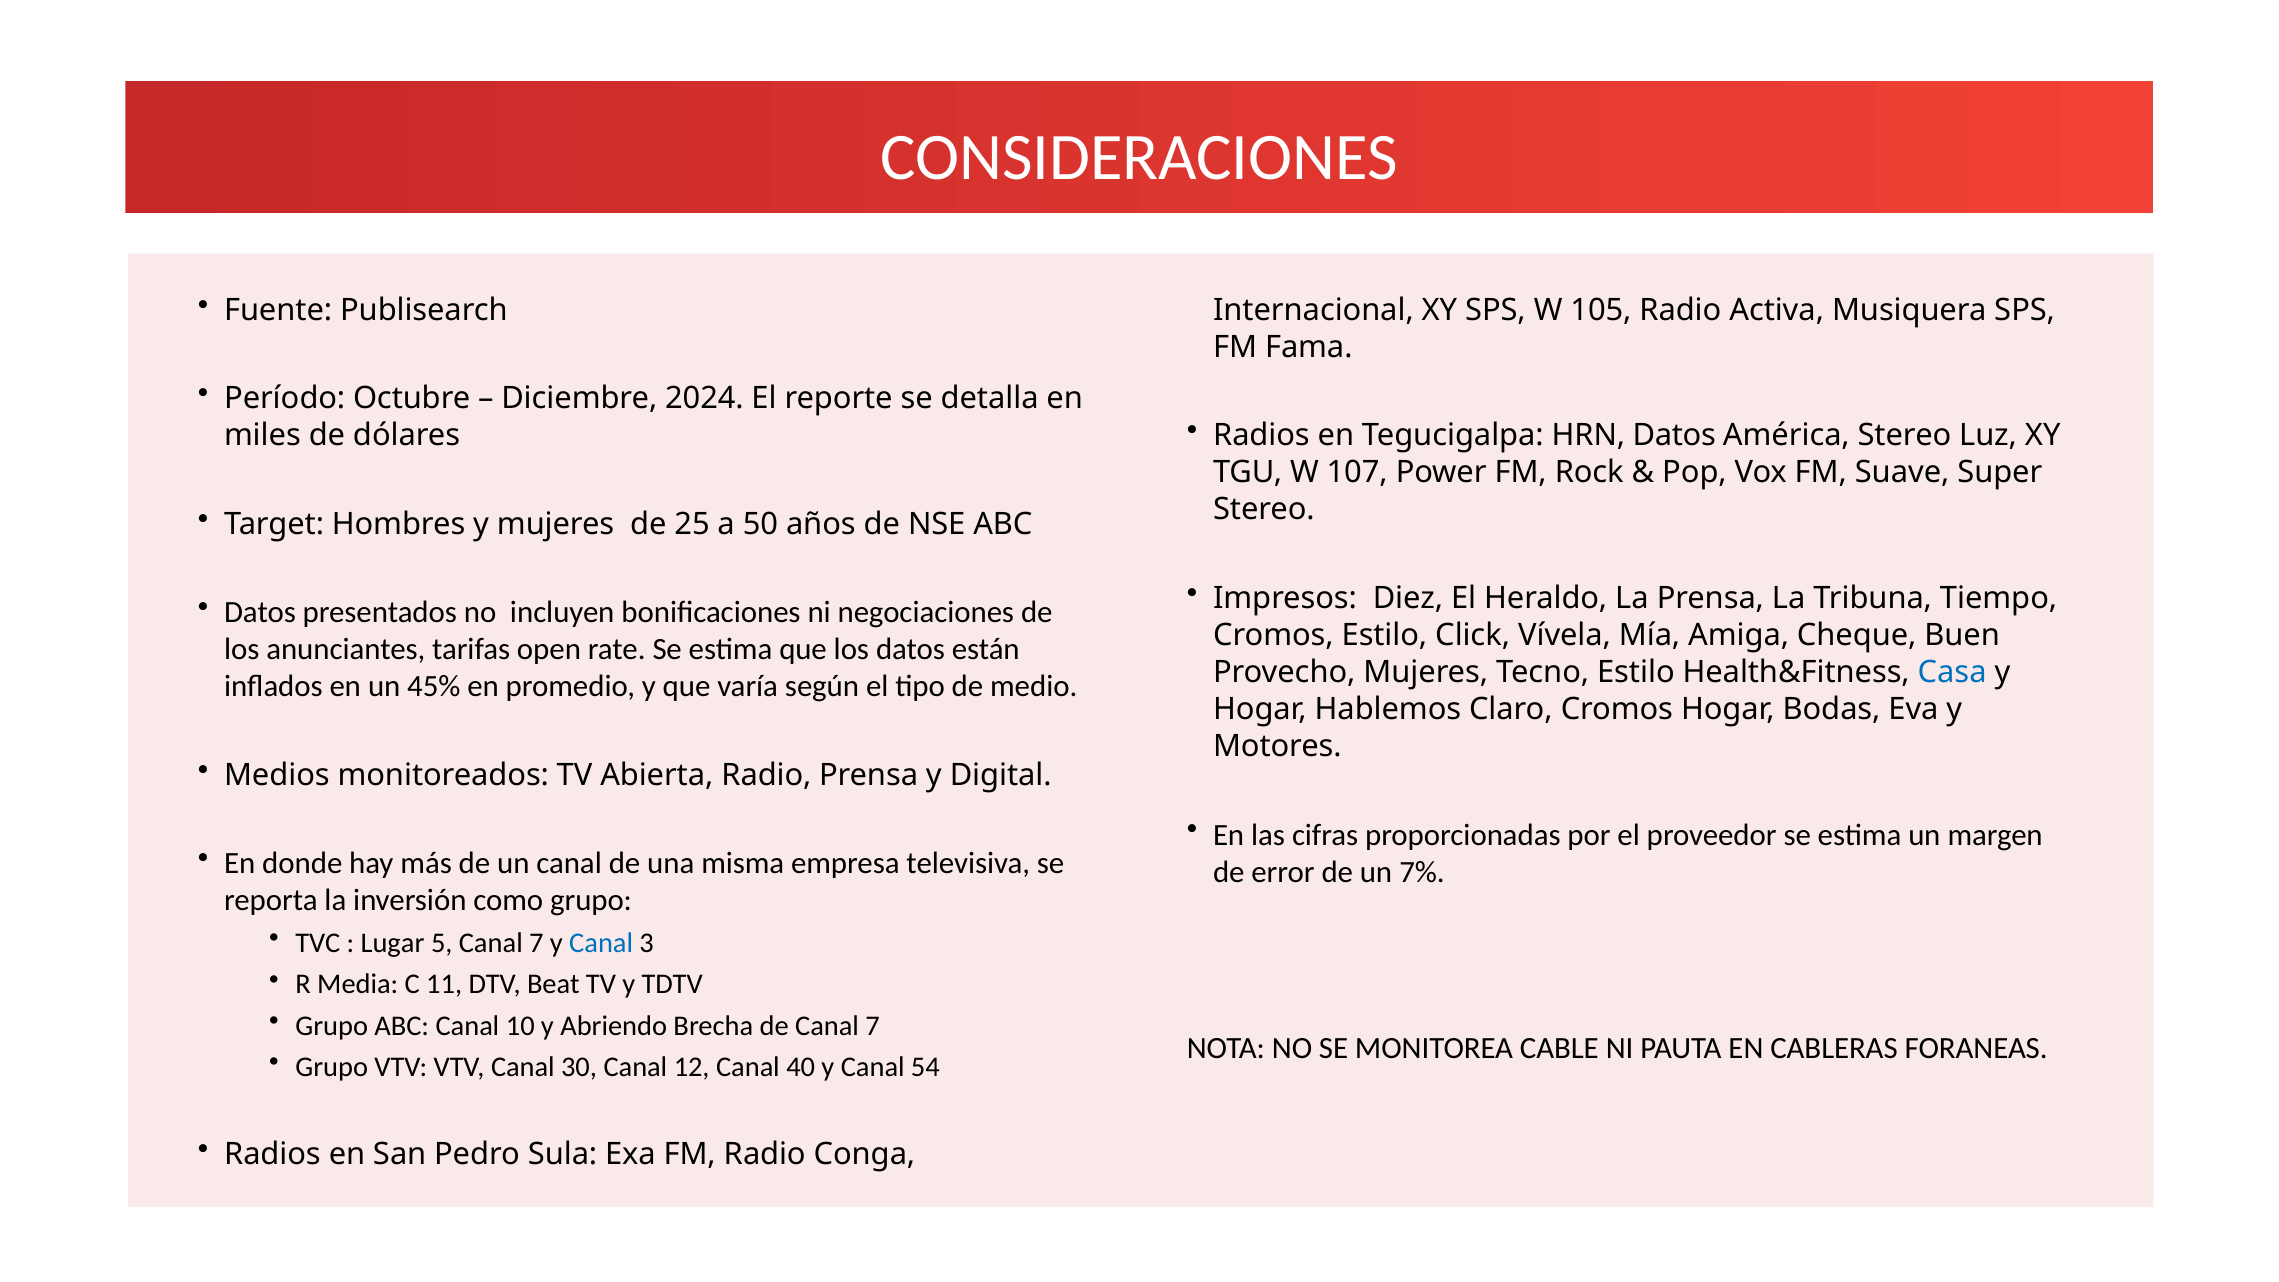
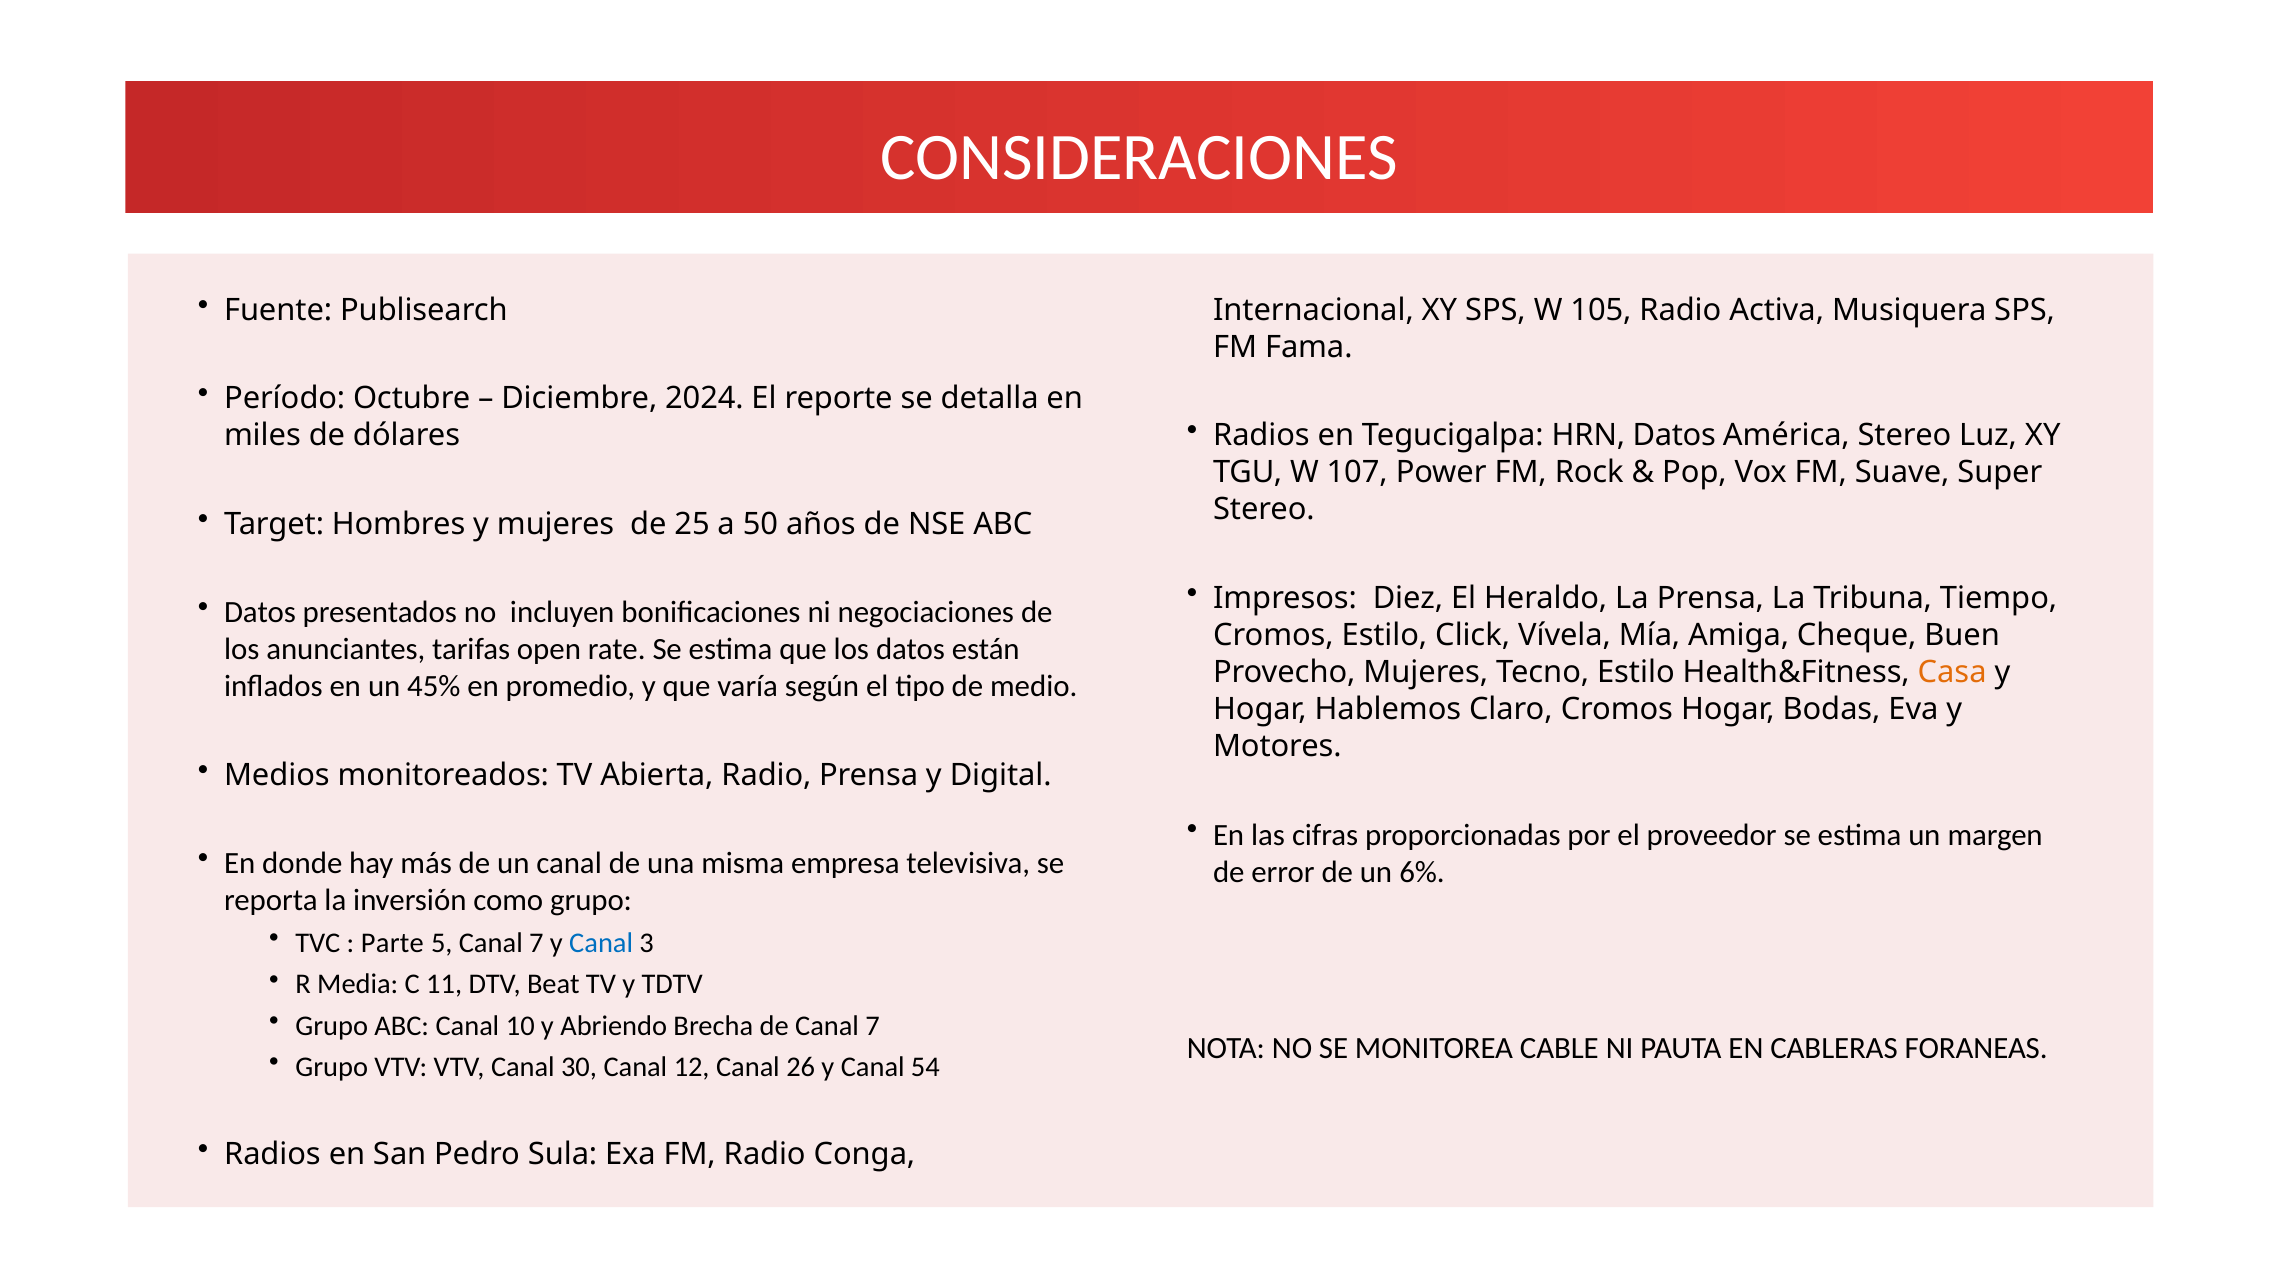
Casa colour: blue -> orange
7%: 7% -> 6%
Lugar: Lugar -> Parte
40: 40 -> 26
